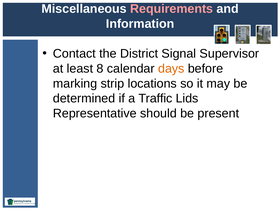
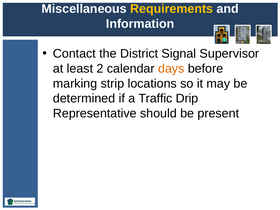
Requirements colour: pink -> yellow
8: 8 -> 2
Lids: Lids -> Drip
